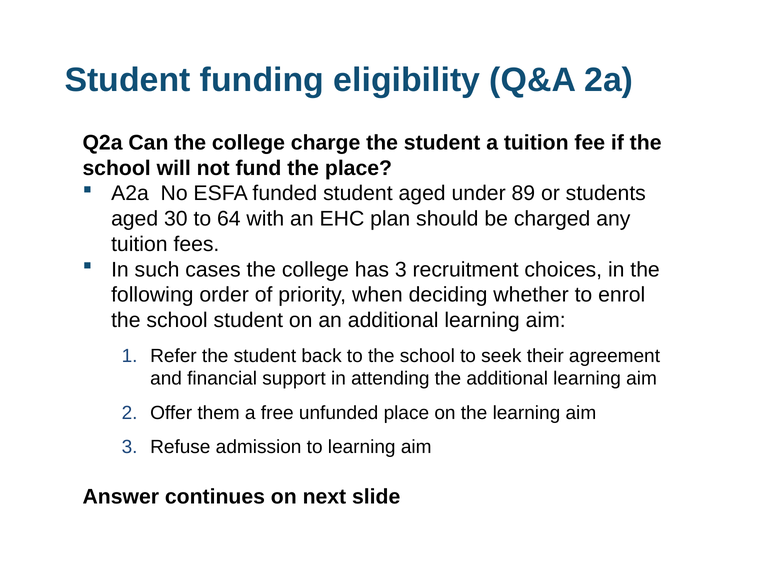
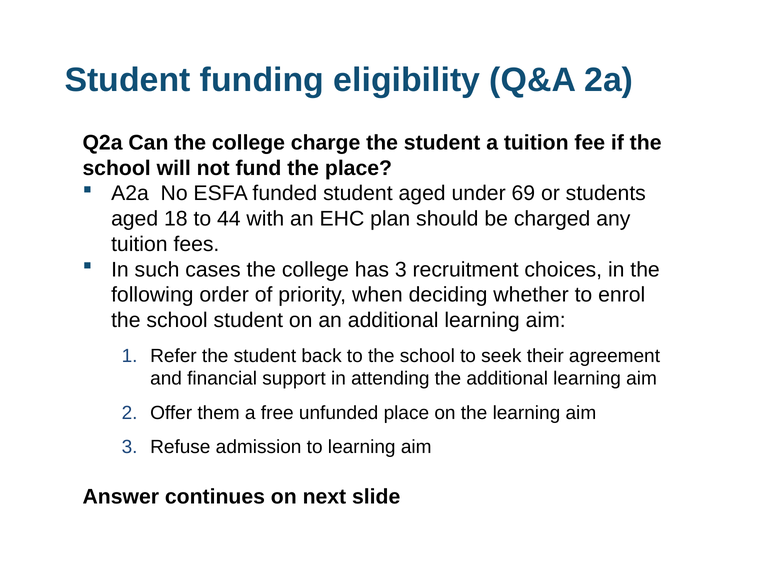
89: 89 -> 69
30: 30 -> 18
64: 64 -> 44
